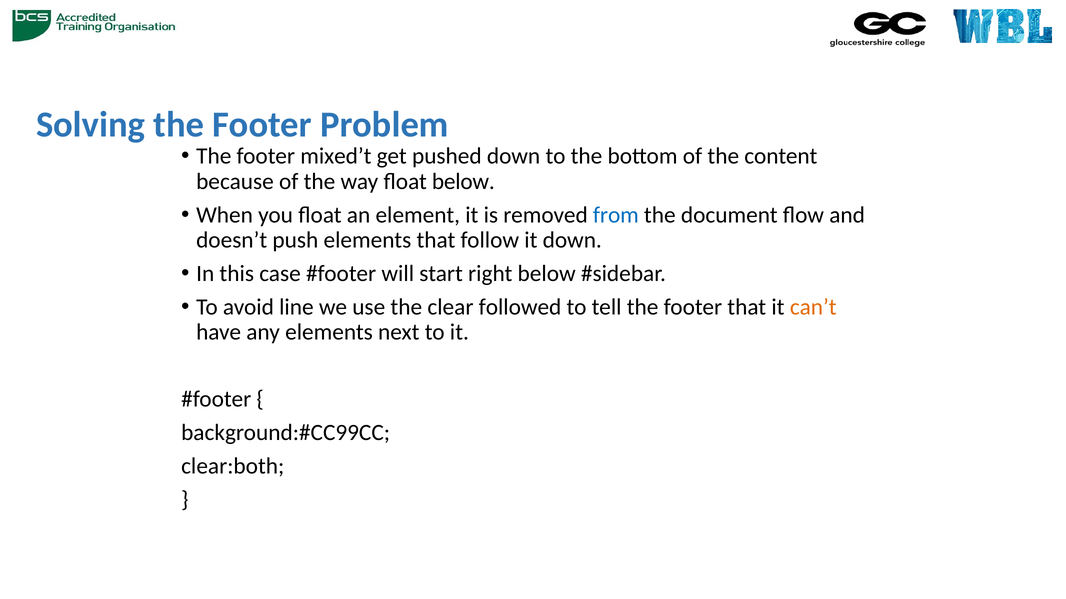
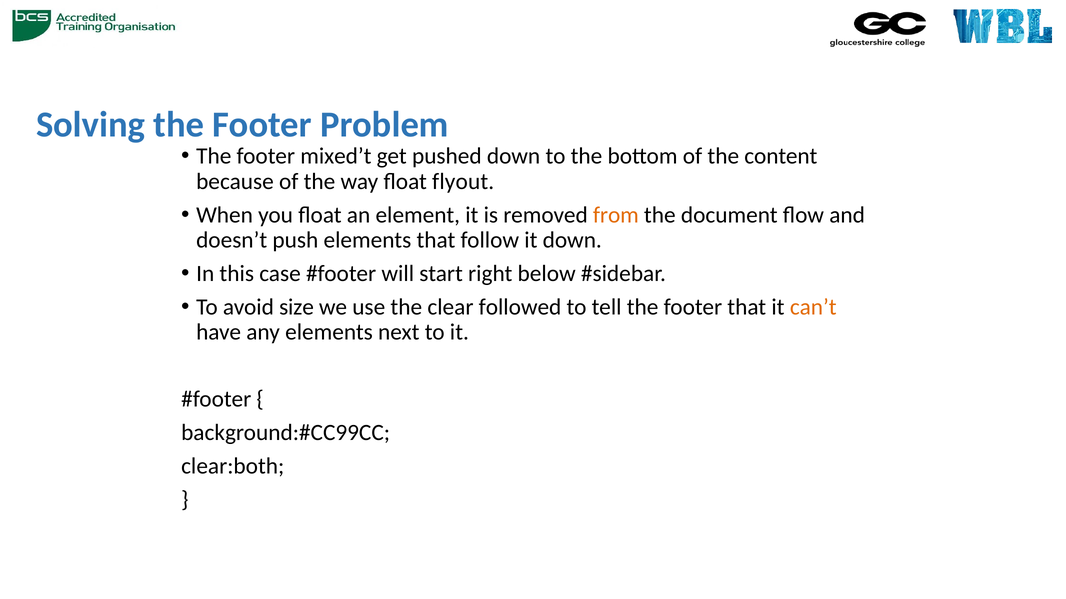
float below: below -> flyout
from colour: blue -> orange
line: line -> size
